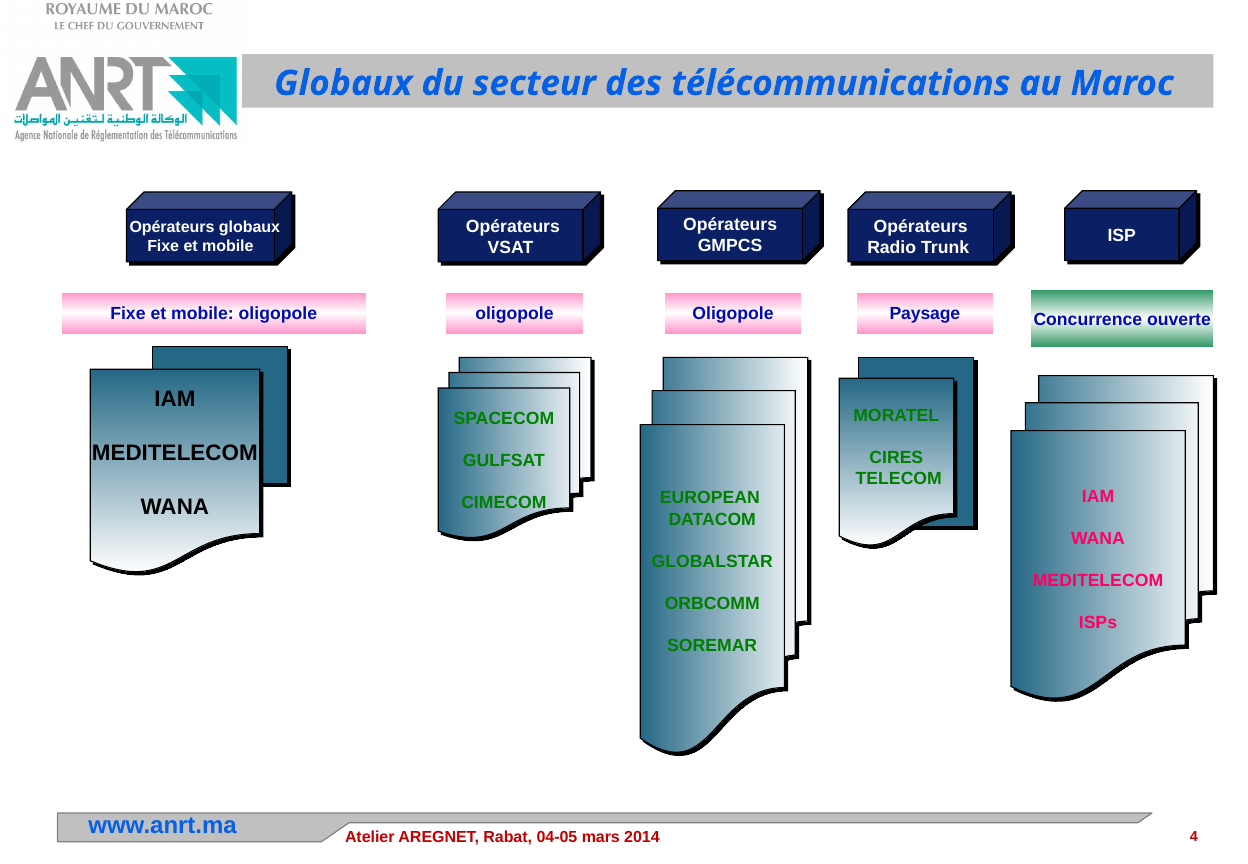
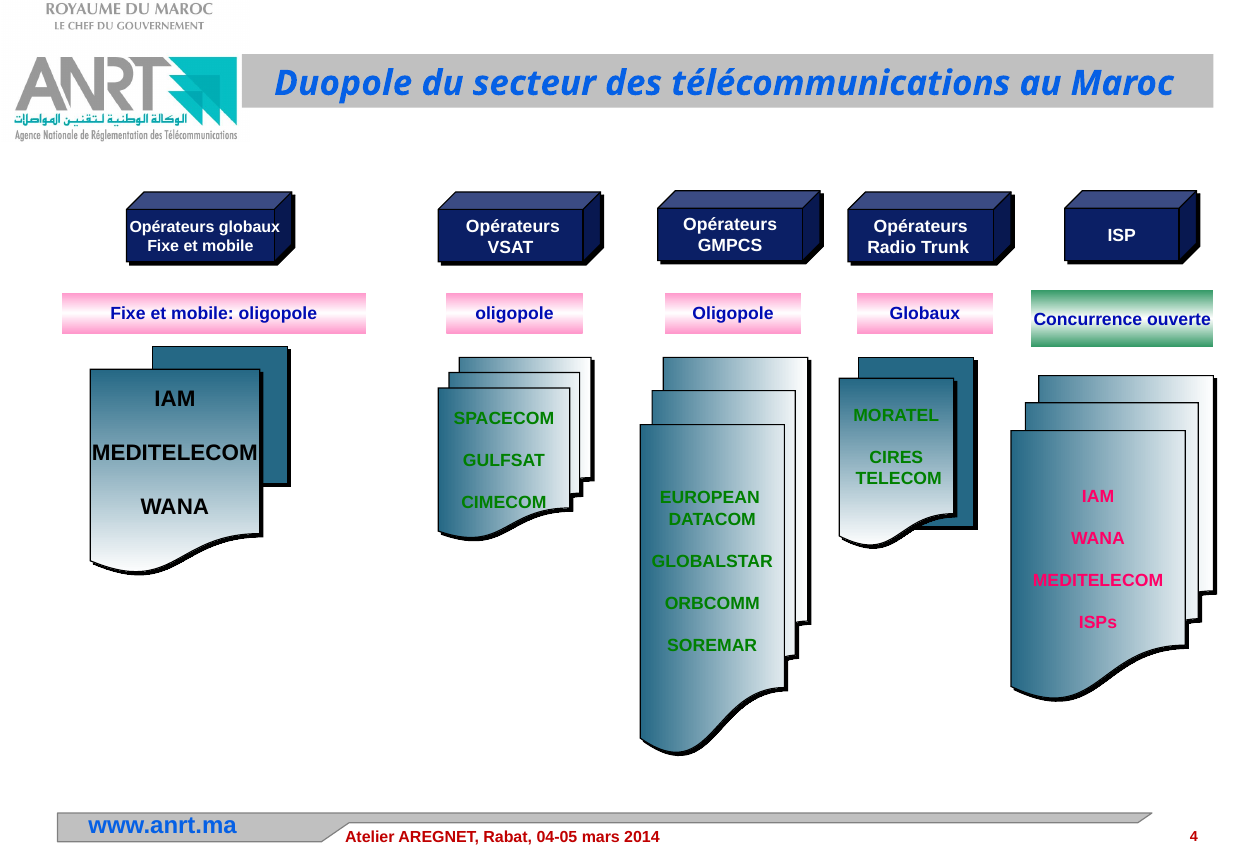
Globaux at (343, 83): Globaux -> Duopole
Paysage at (925, 314): Paysage -> Globaux
